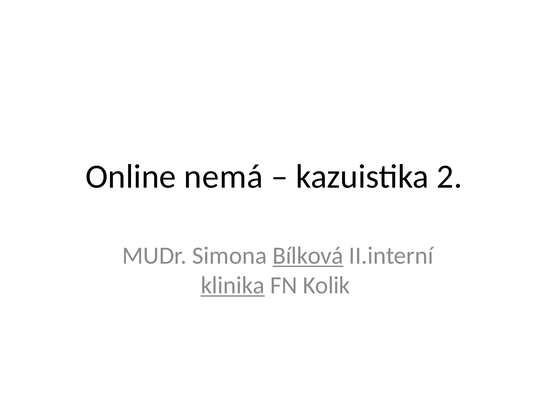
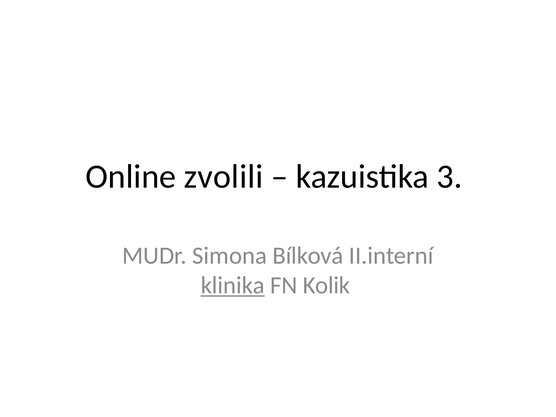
nemá: nemá -> zvolili
2: 2 -> 3
Bílková underline: present -> none
